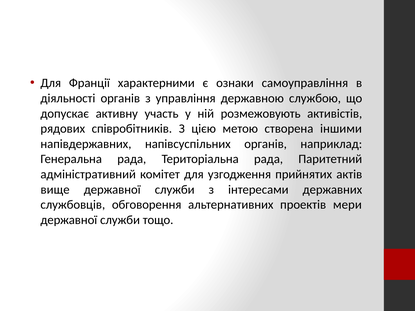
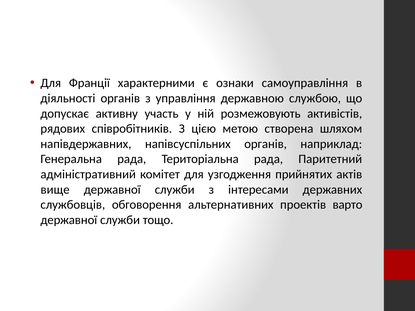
іншими: іншими -> шляхом
мери: мери -> варто
